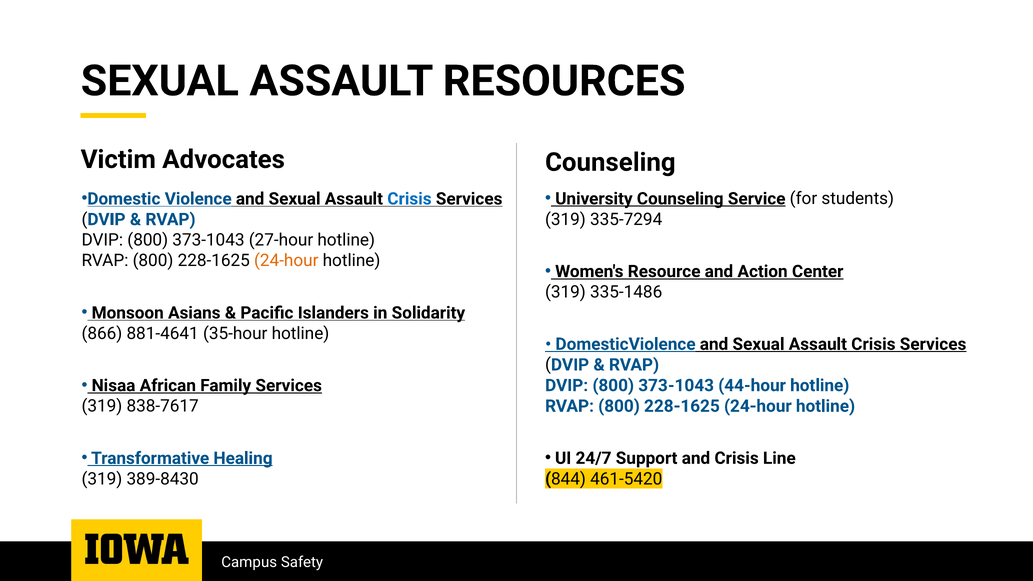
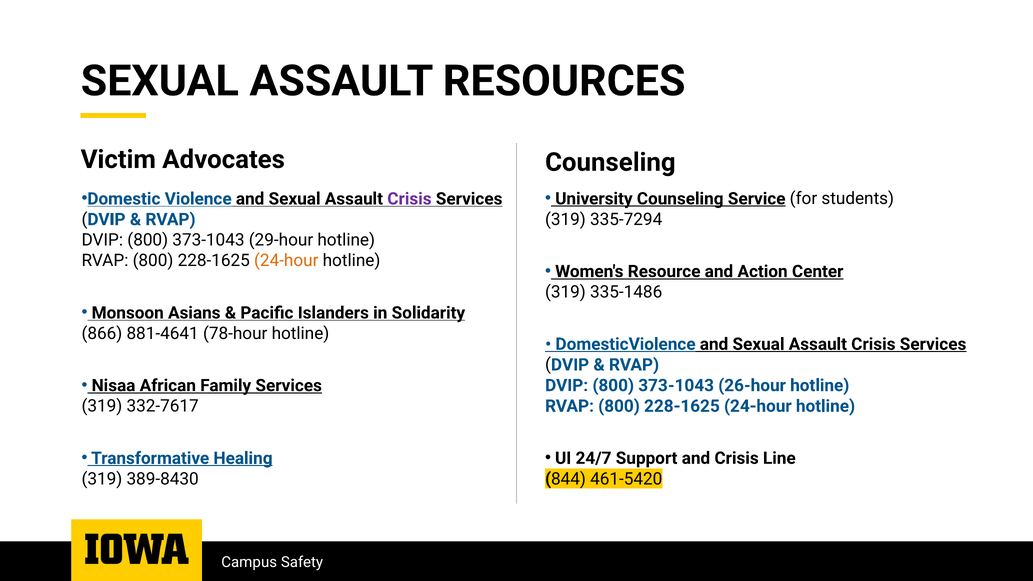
Crisis at (409, 199) colour: blue -> purple
27-hour: 27-hour -> 29-hour
35-hour: 35-hour -> 78-hour
44-hour: 44-hour -> 26-hour
838-7617: 838-7617 -> 332-7617
